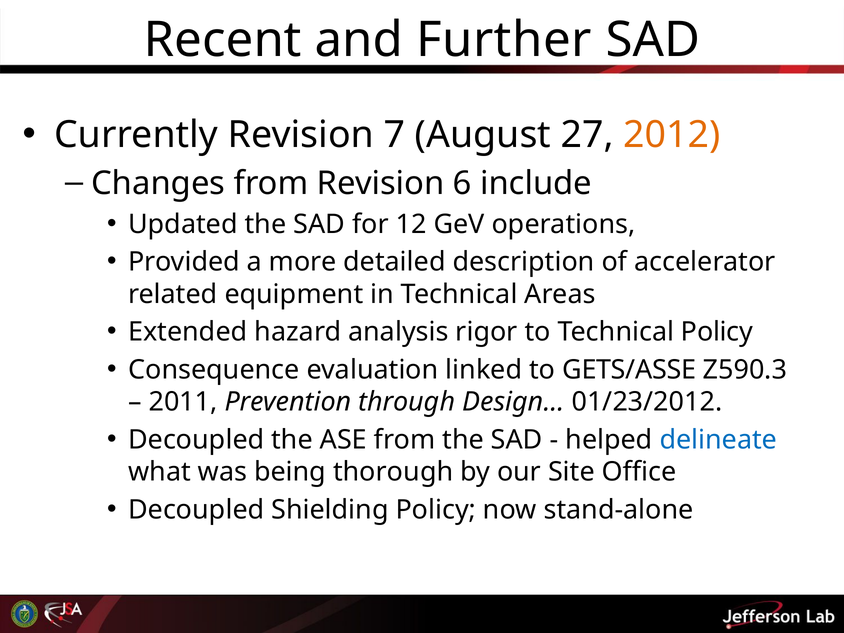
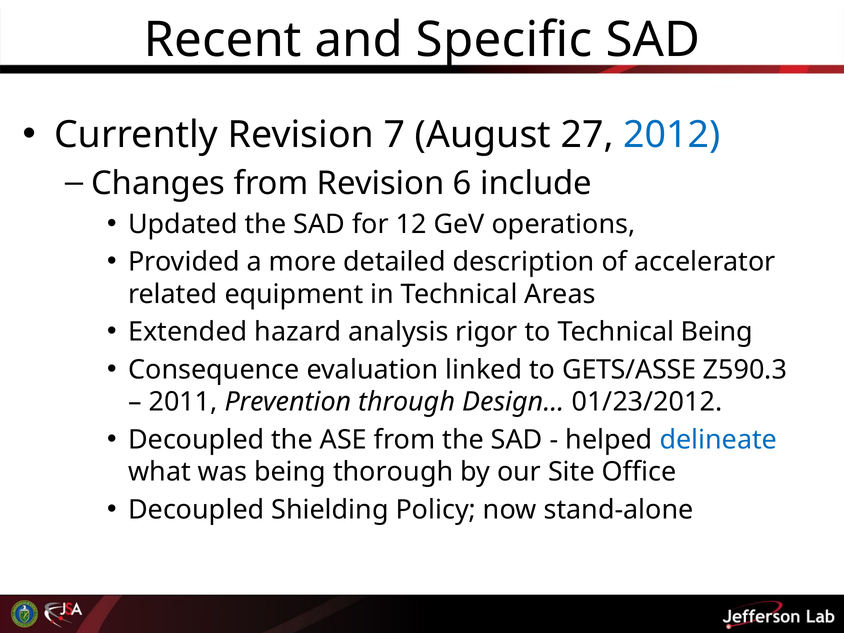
Further: Further -> Specific
2012 colour: orange -> blue
Technical Policy: Policy -> Being
